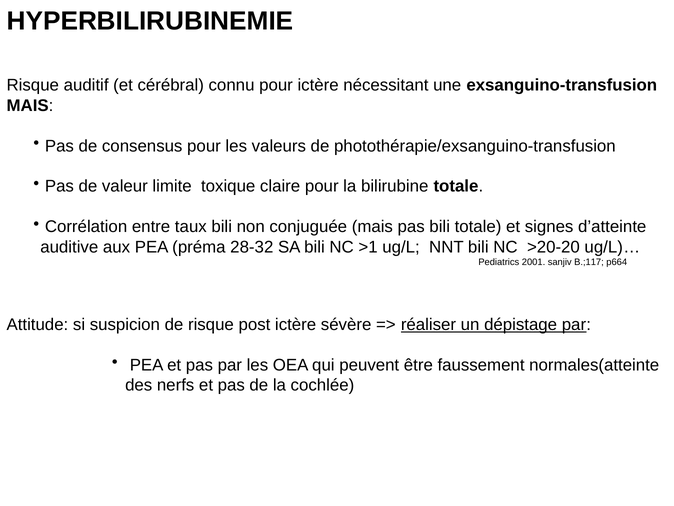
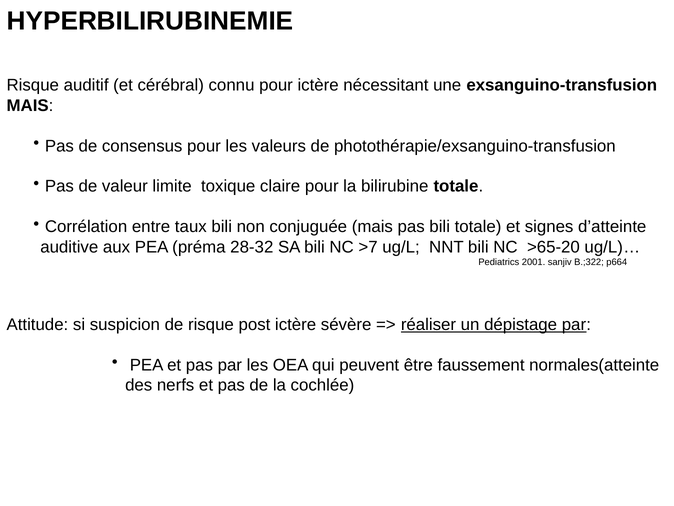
>1: >1 -> >7
>20-20: >20-20 -> >65-20
B.;117: B.;117 -> B.;322
